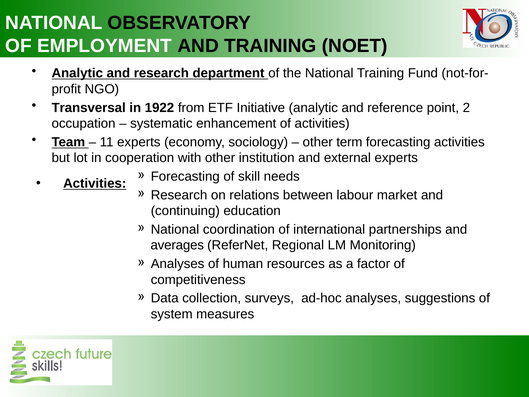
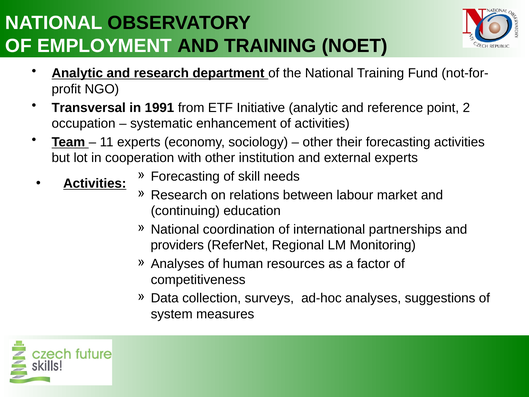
1922: 1922 -> 1991
term: term -> their
averages: averages -> providers
